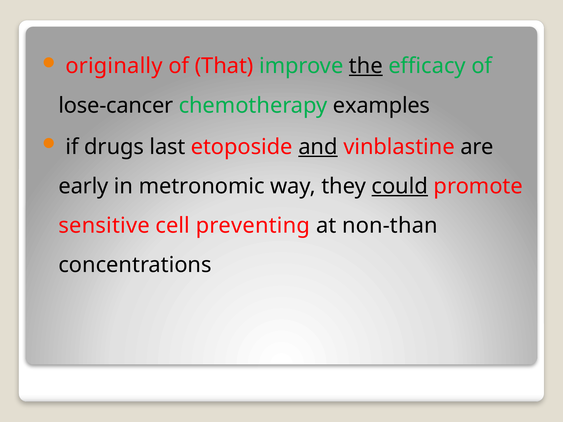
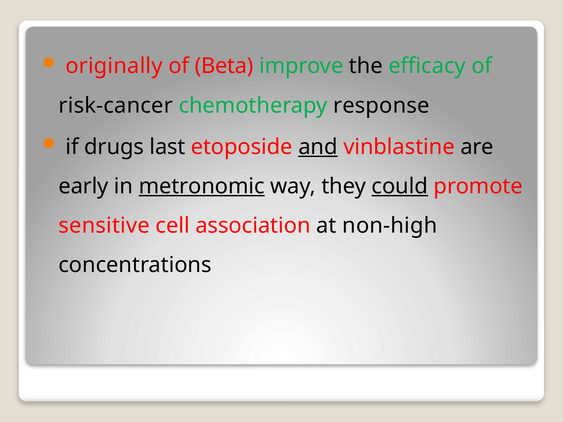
That: That -> Beta
the underline: present -> none
lose-cancer: lose-cancer -> risk-cancer
examples: examples -> response
metronomic underline: none -> present
preventing: preventing -> association
non-than: non-than -> non-high
